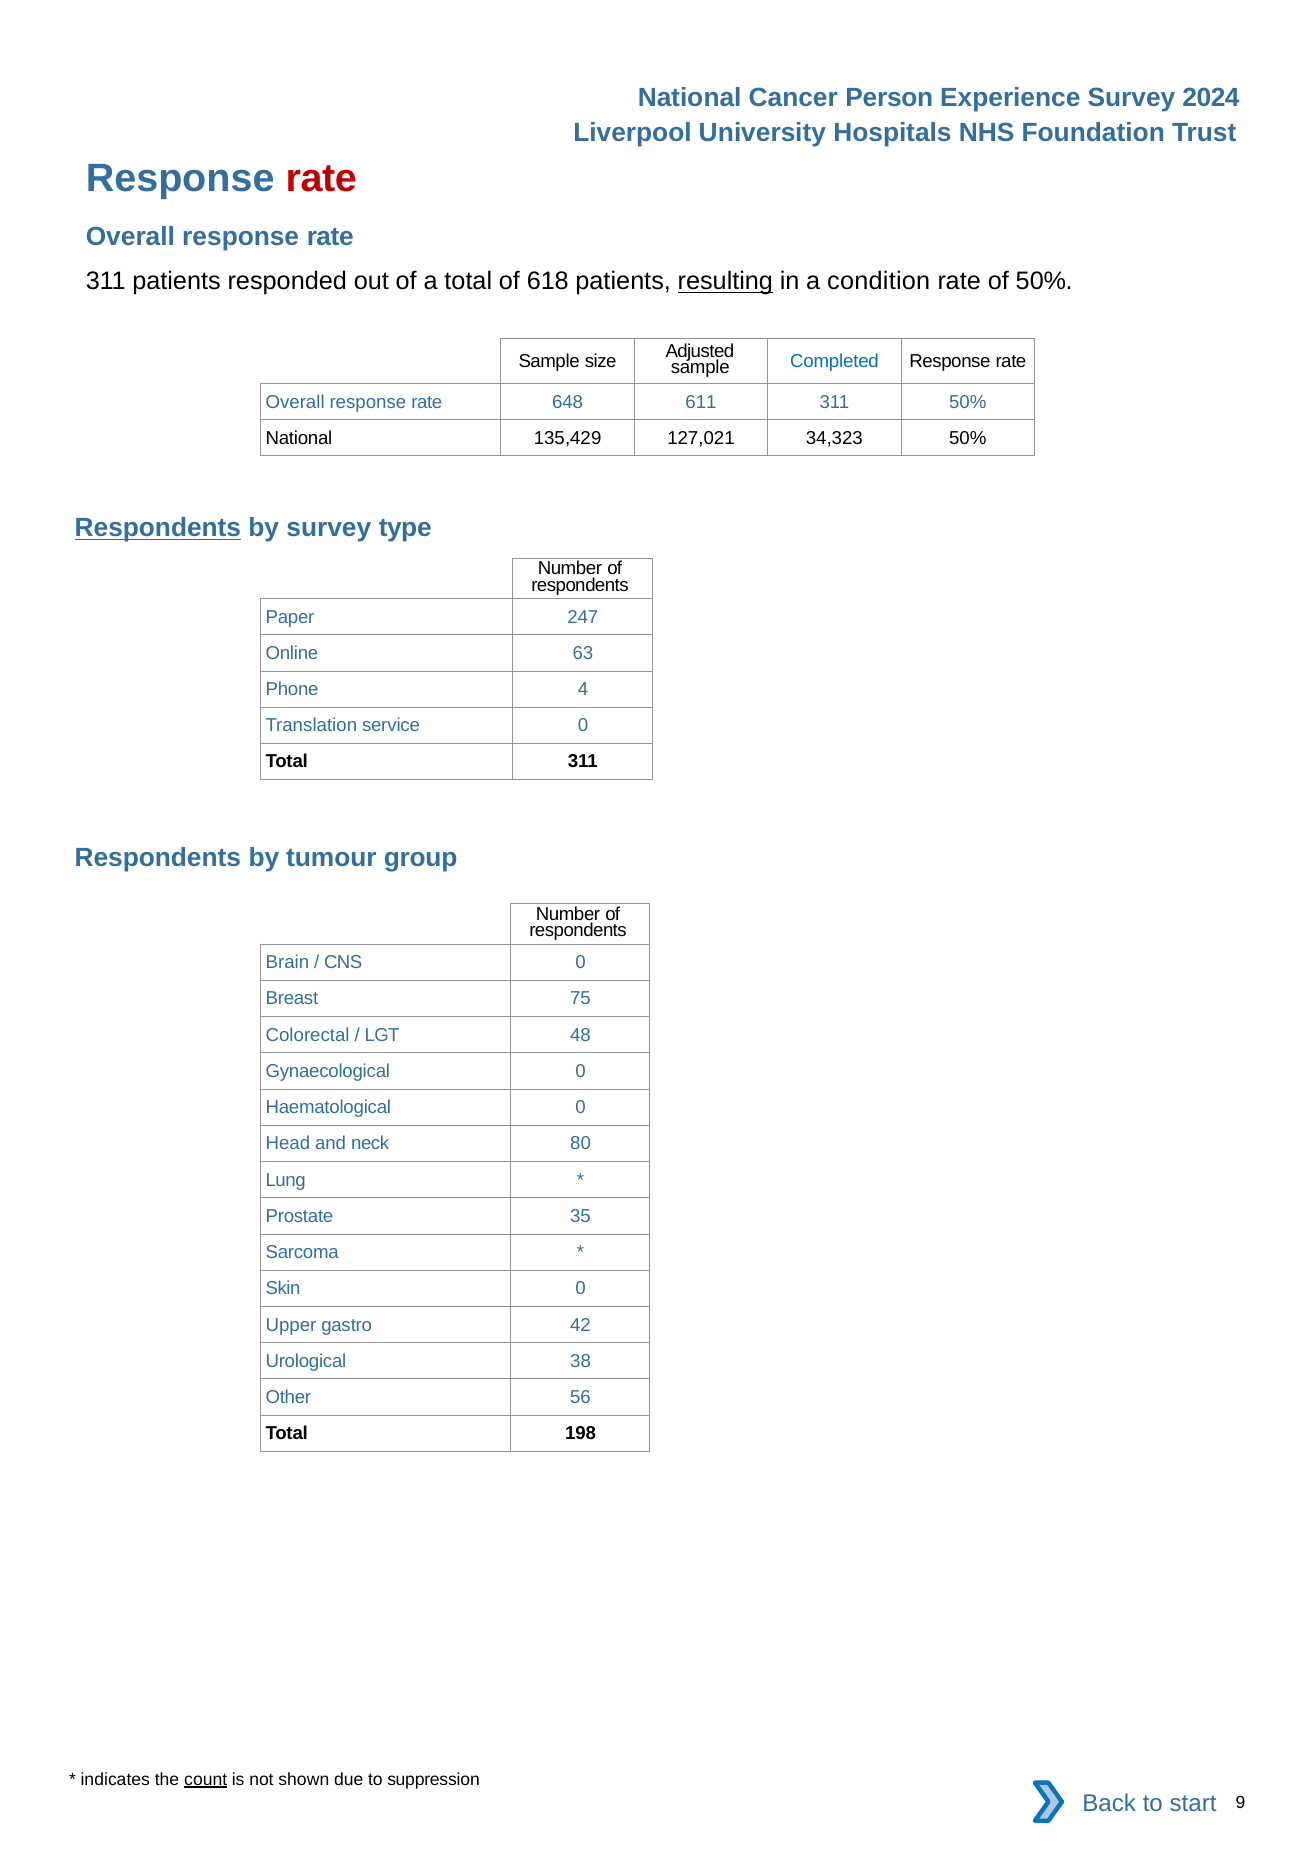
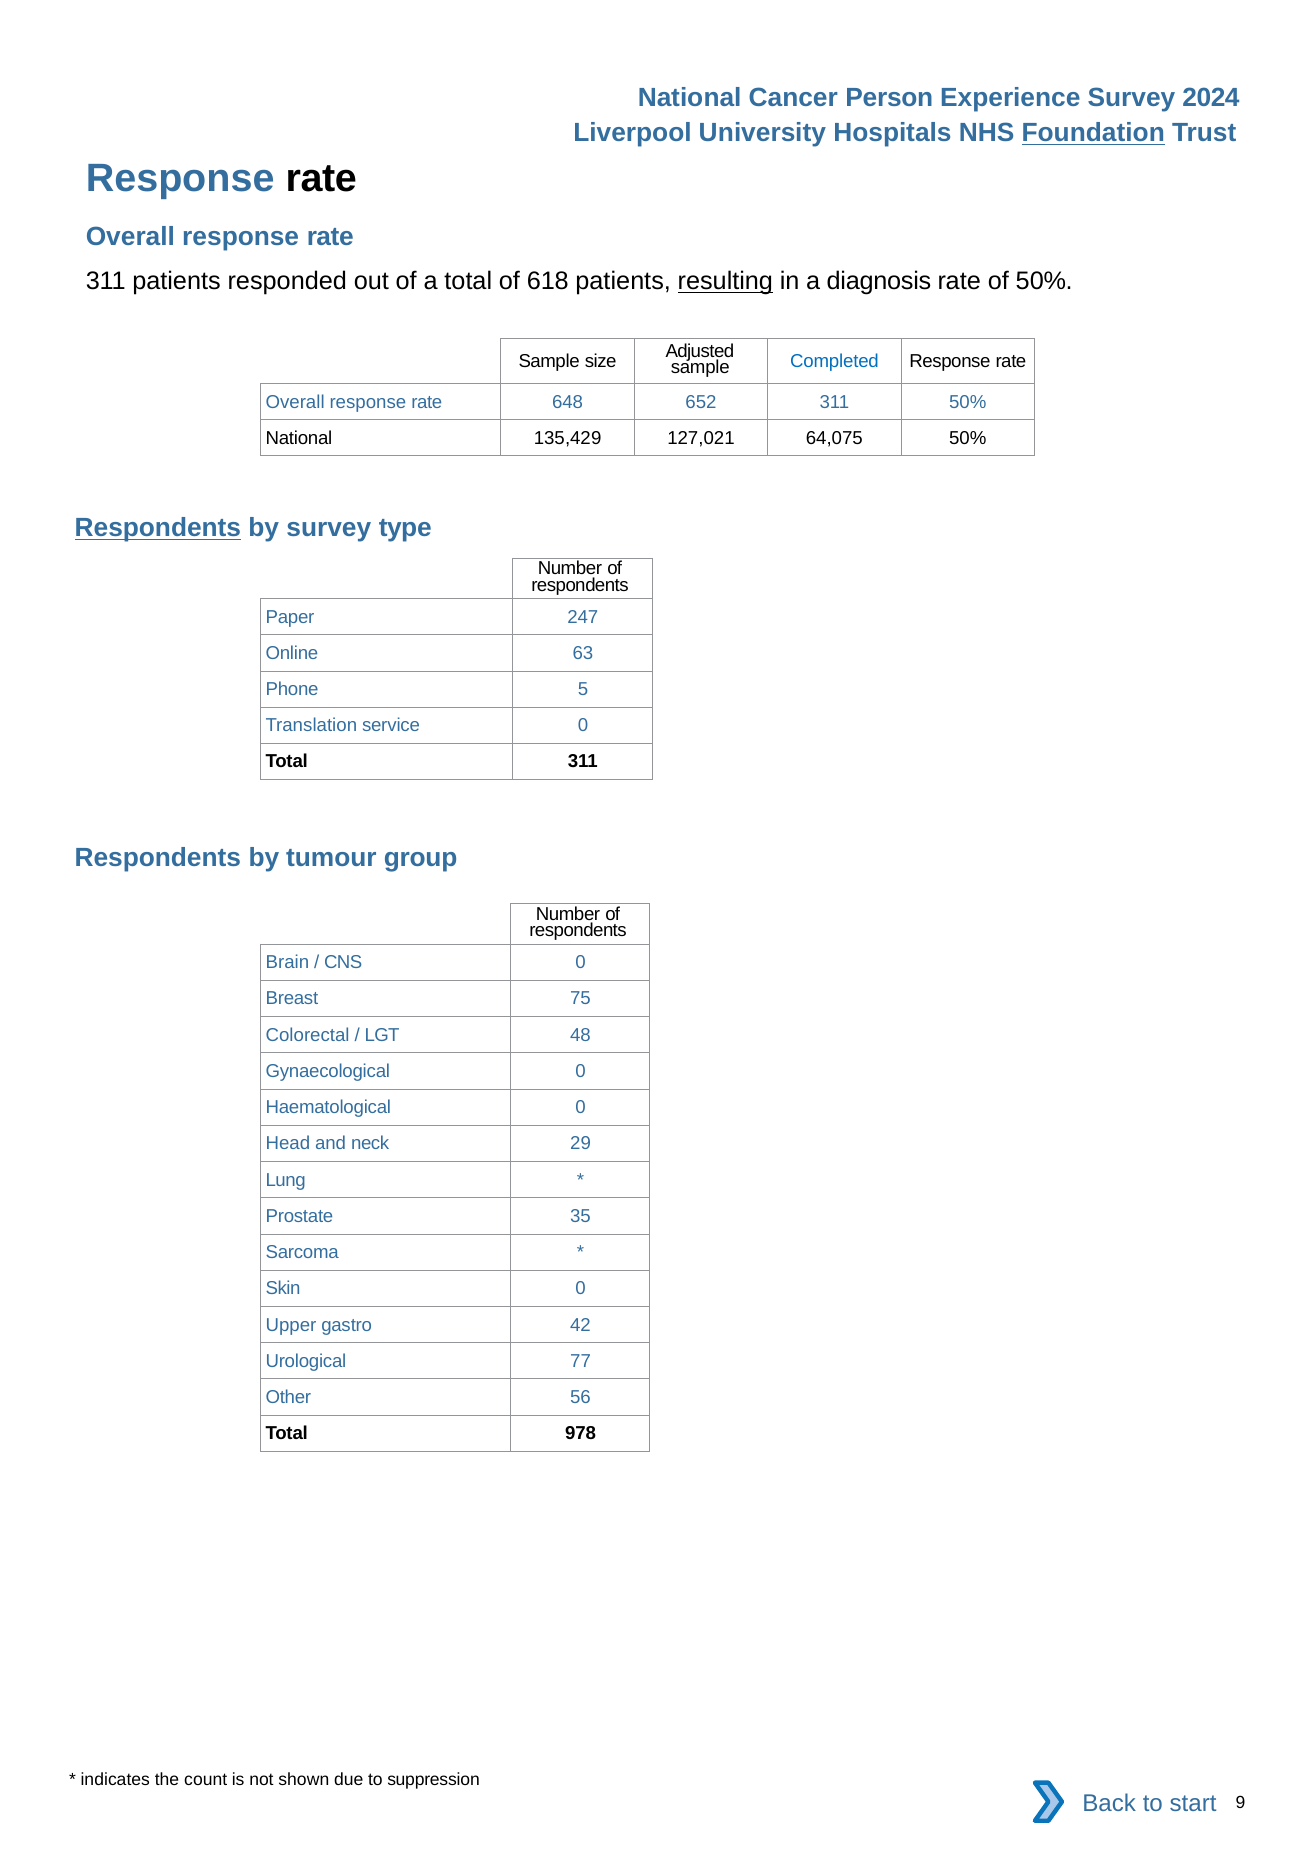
Foundation underline: none -> present
rate at (321, 178) colour: red -> black
condition: condition -> diagnosis
611: 611 -> 652
34,323: 34,323 -> 64,075
4: 4 -> 5
80: 80 -> 29
38: 38 -> 77
198: 198 -> 978
count underline: present -> none
